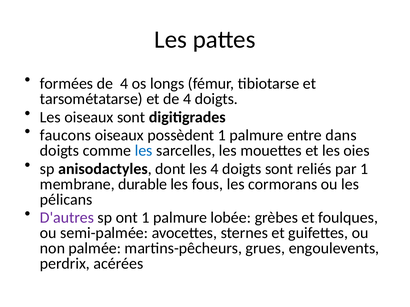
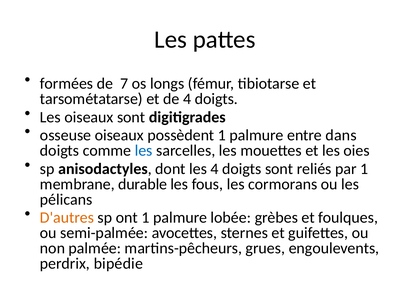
formées de 4: 4 -> 7
faucons: faucons -> osseuse
D'autres colour: purple -> orange
acérées: acérées -> bipédie
